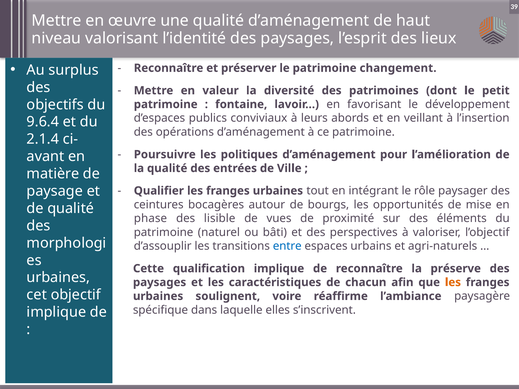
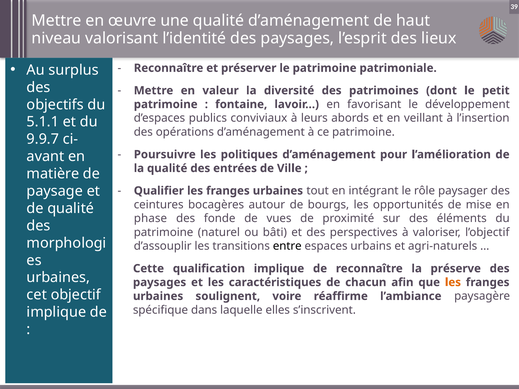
changement: changement -> patrimoniale
9.6.4: 9.6.4 -> 5.1.1
2.1.4: 2.1.4 -> 9.9.7
lisible: lisible -> fonde
entre colour: blue -> black
